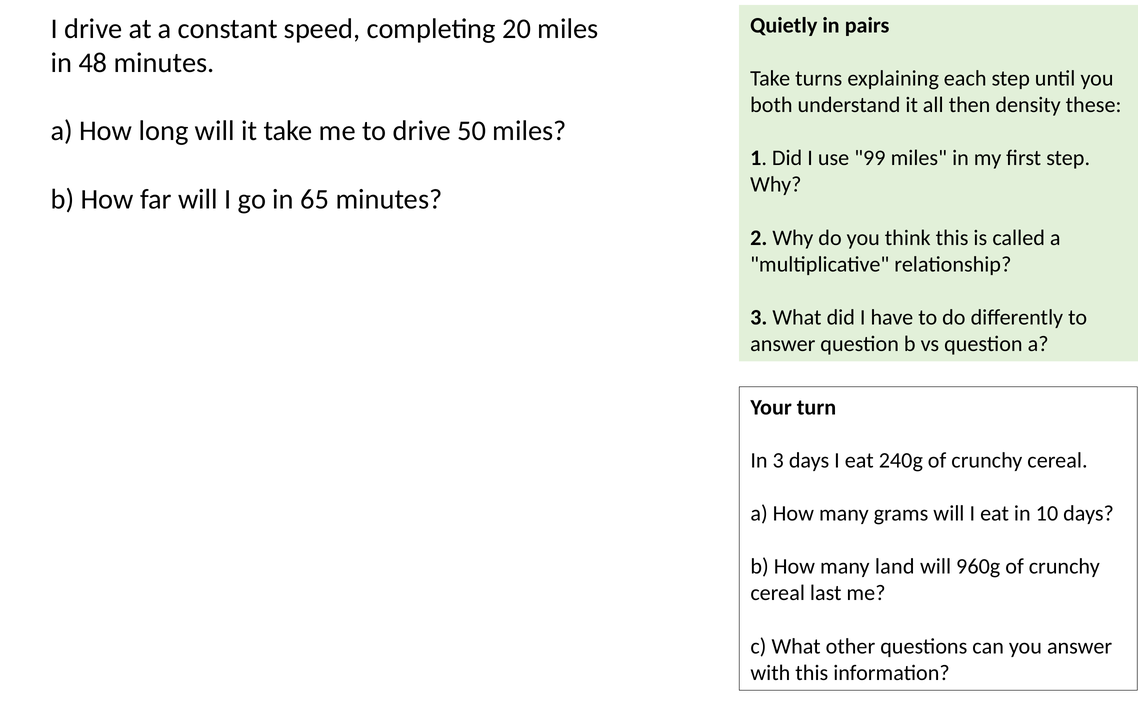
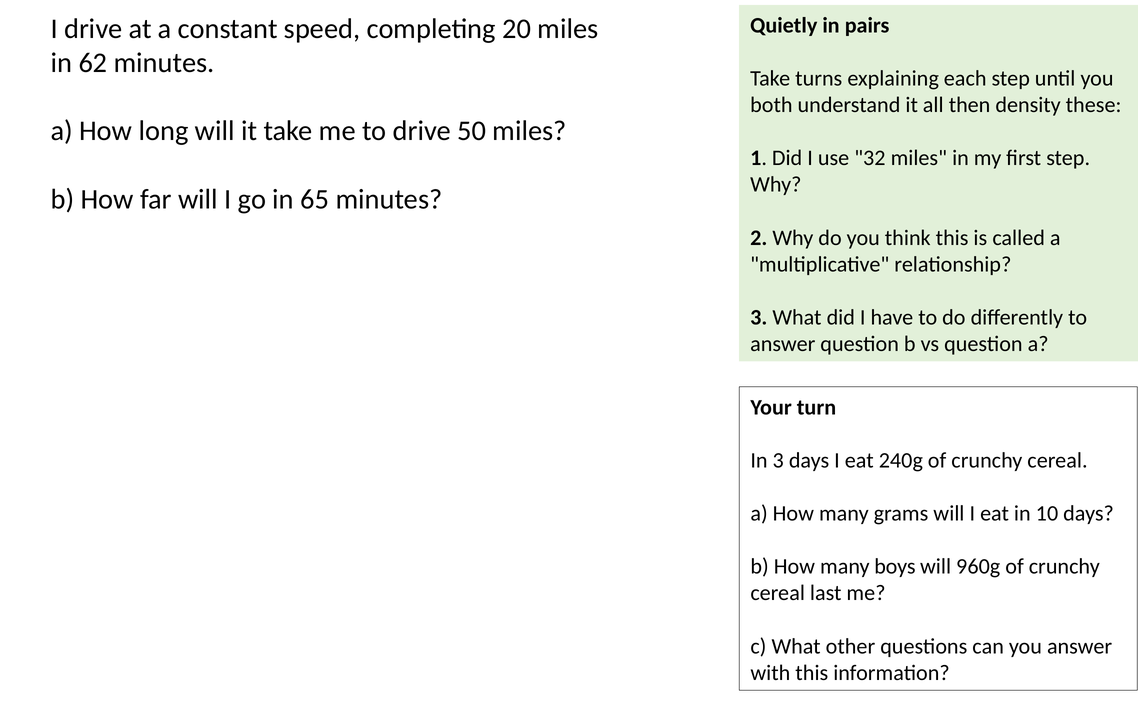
48: 48 -> 62
99: 99 -> 32
land: land -> boys
